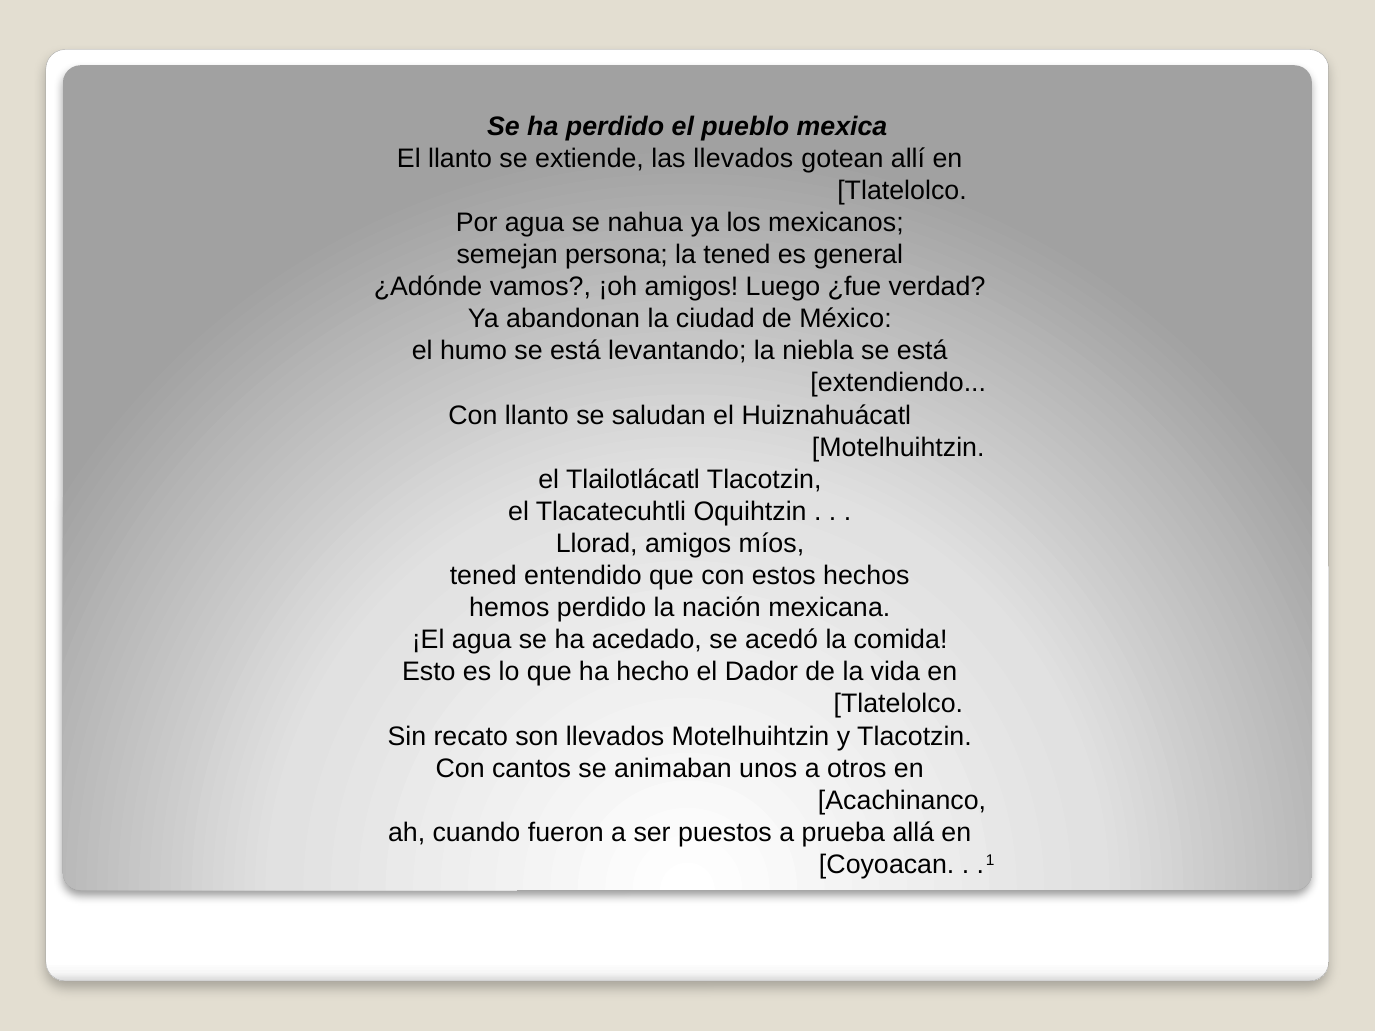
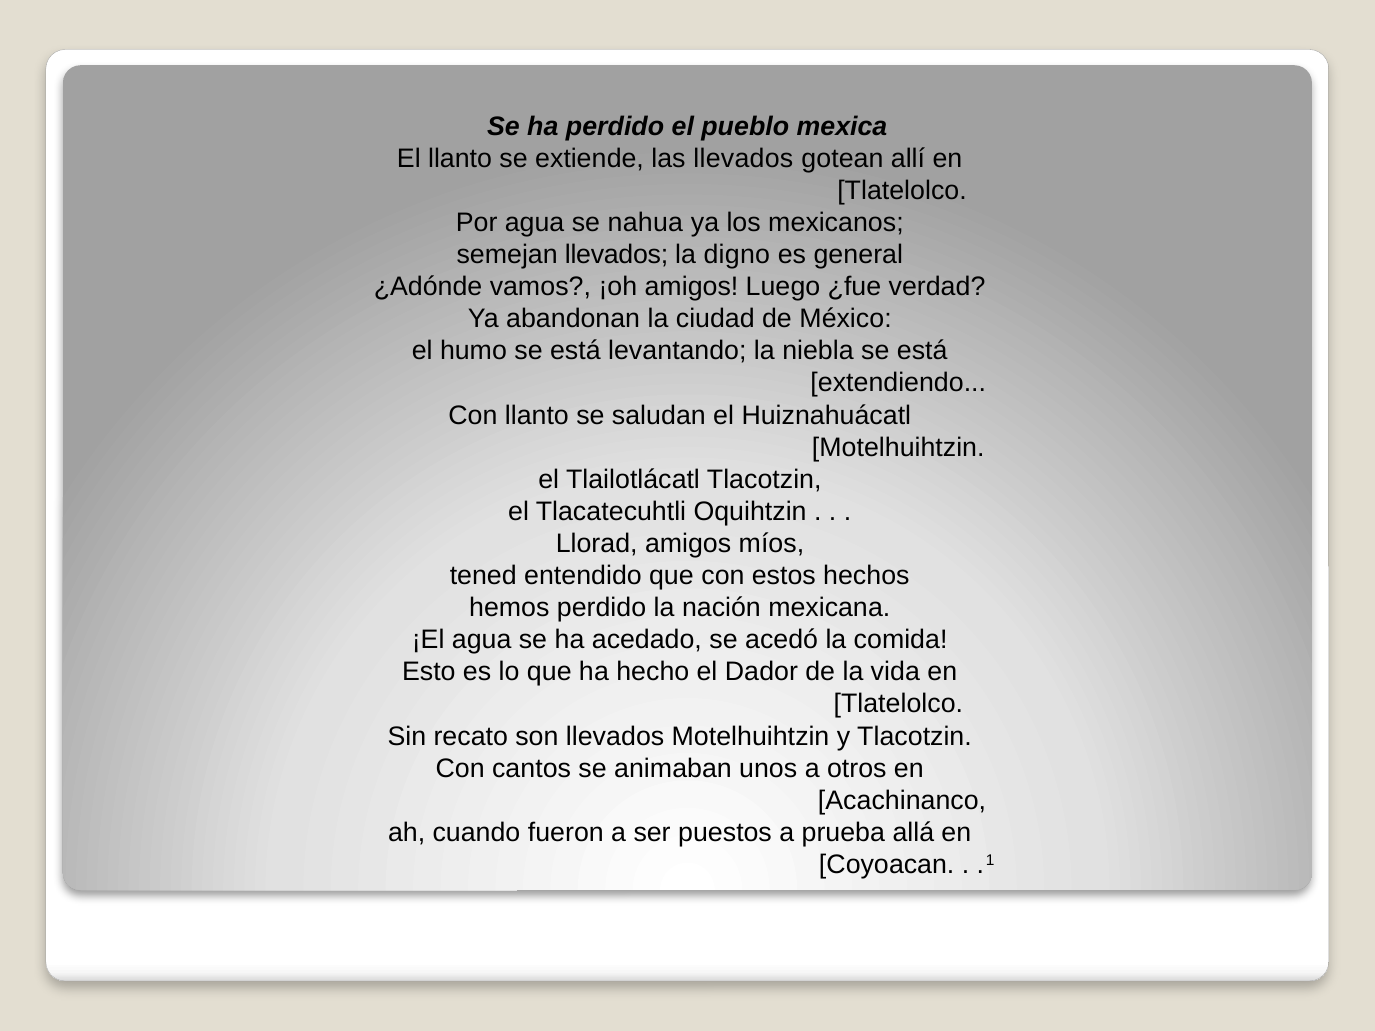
semejan persona: persona -> llevados
la tened: tened -> digno
